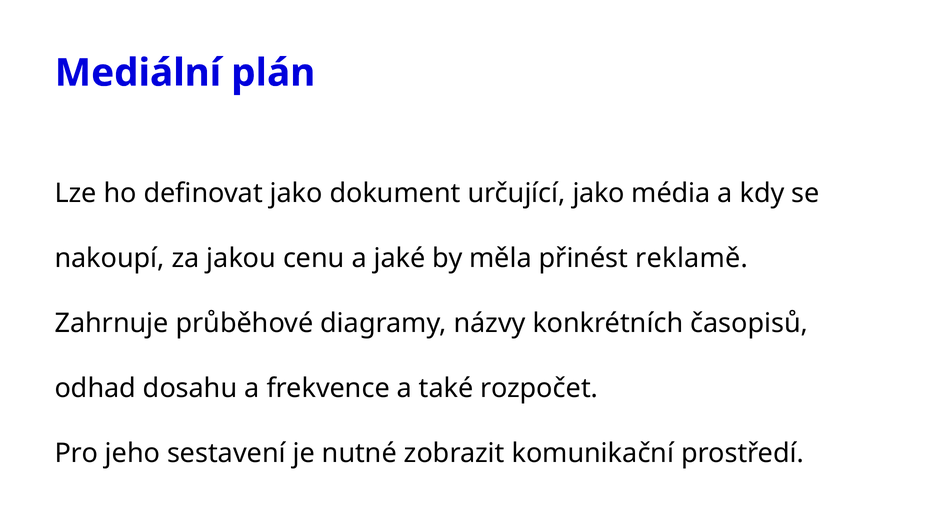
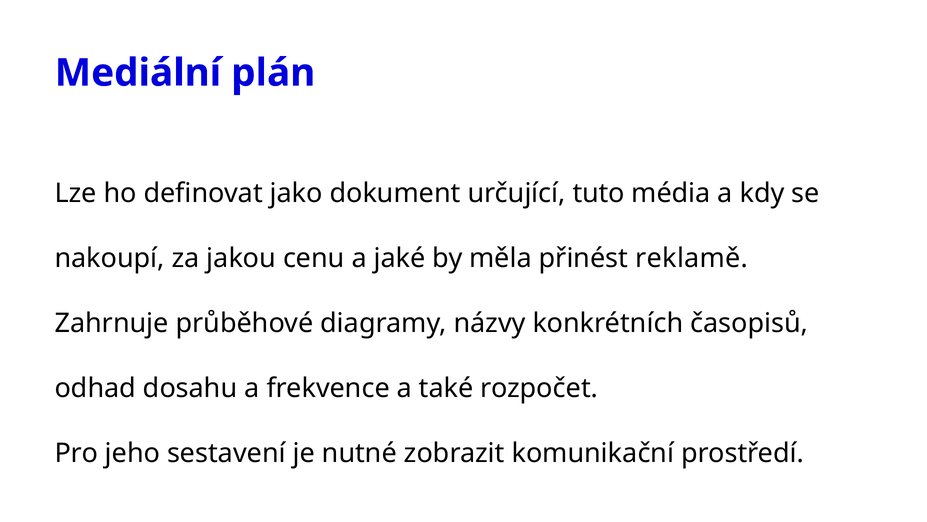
určující jako: jako -> tuto
